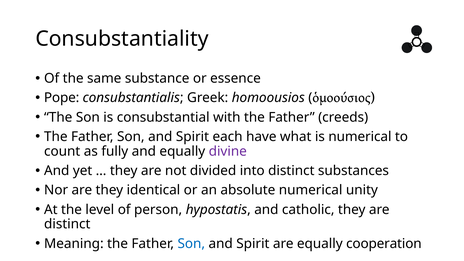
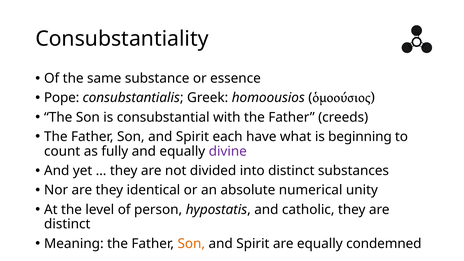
is numerical: numerical -> beginning
Son at (191, 244) colour: blue -> orange
cooperation: cooperation -> condemned
